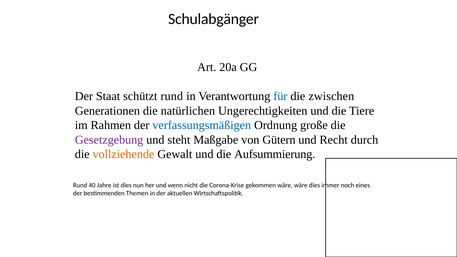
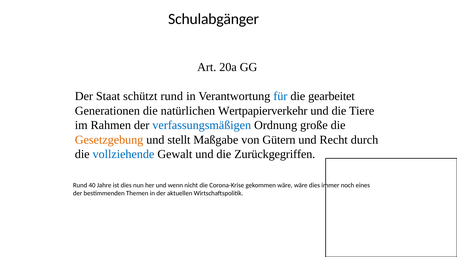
zwischen: zwischen -> gearbeitet
Ungerechtigkeiten: Ungerechtigkeiten -> Wertpapierverkehr
Gesetzgebung colour: purple -> orange
steht: steht -> stellt
vollziehende colour: orange -> blue
Aufsummierung: Aufsummierung -> Zurückgegriffen
